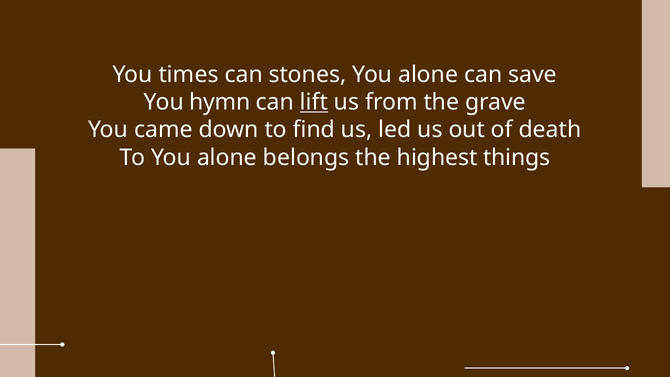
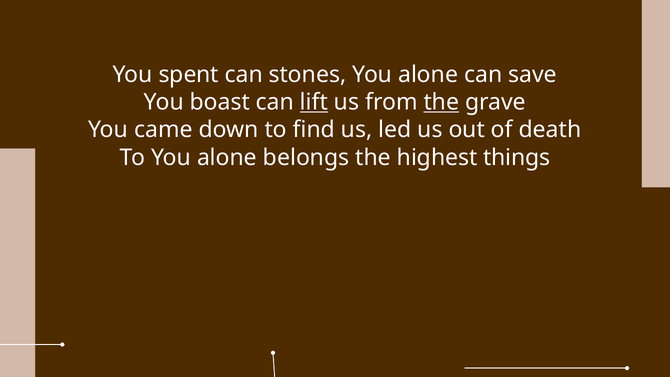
times: times -> spent
hymn: hymn -> boast
the at (441, 102) underline: none -> present
